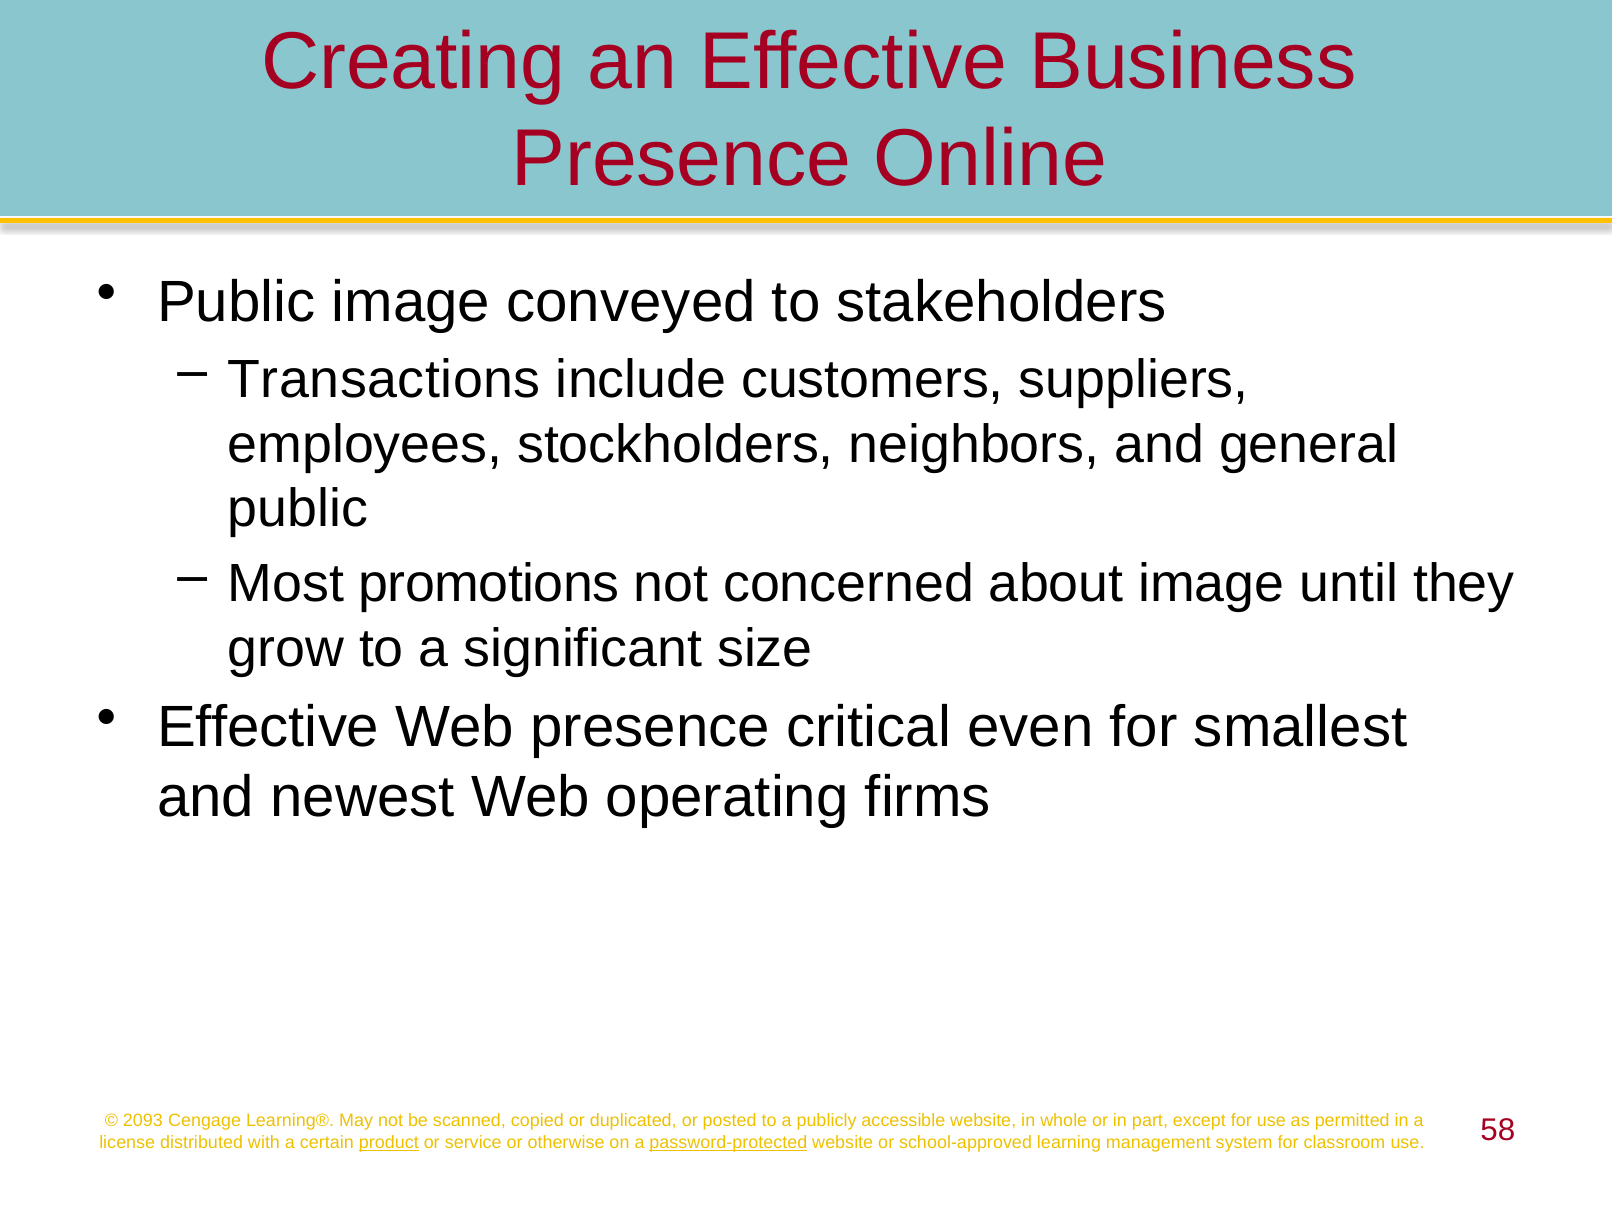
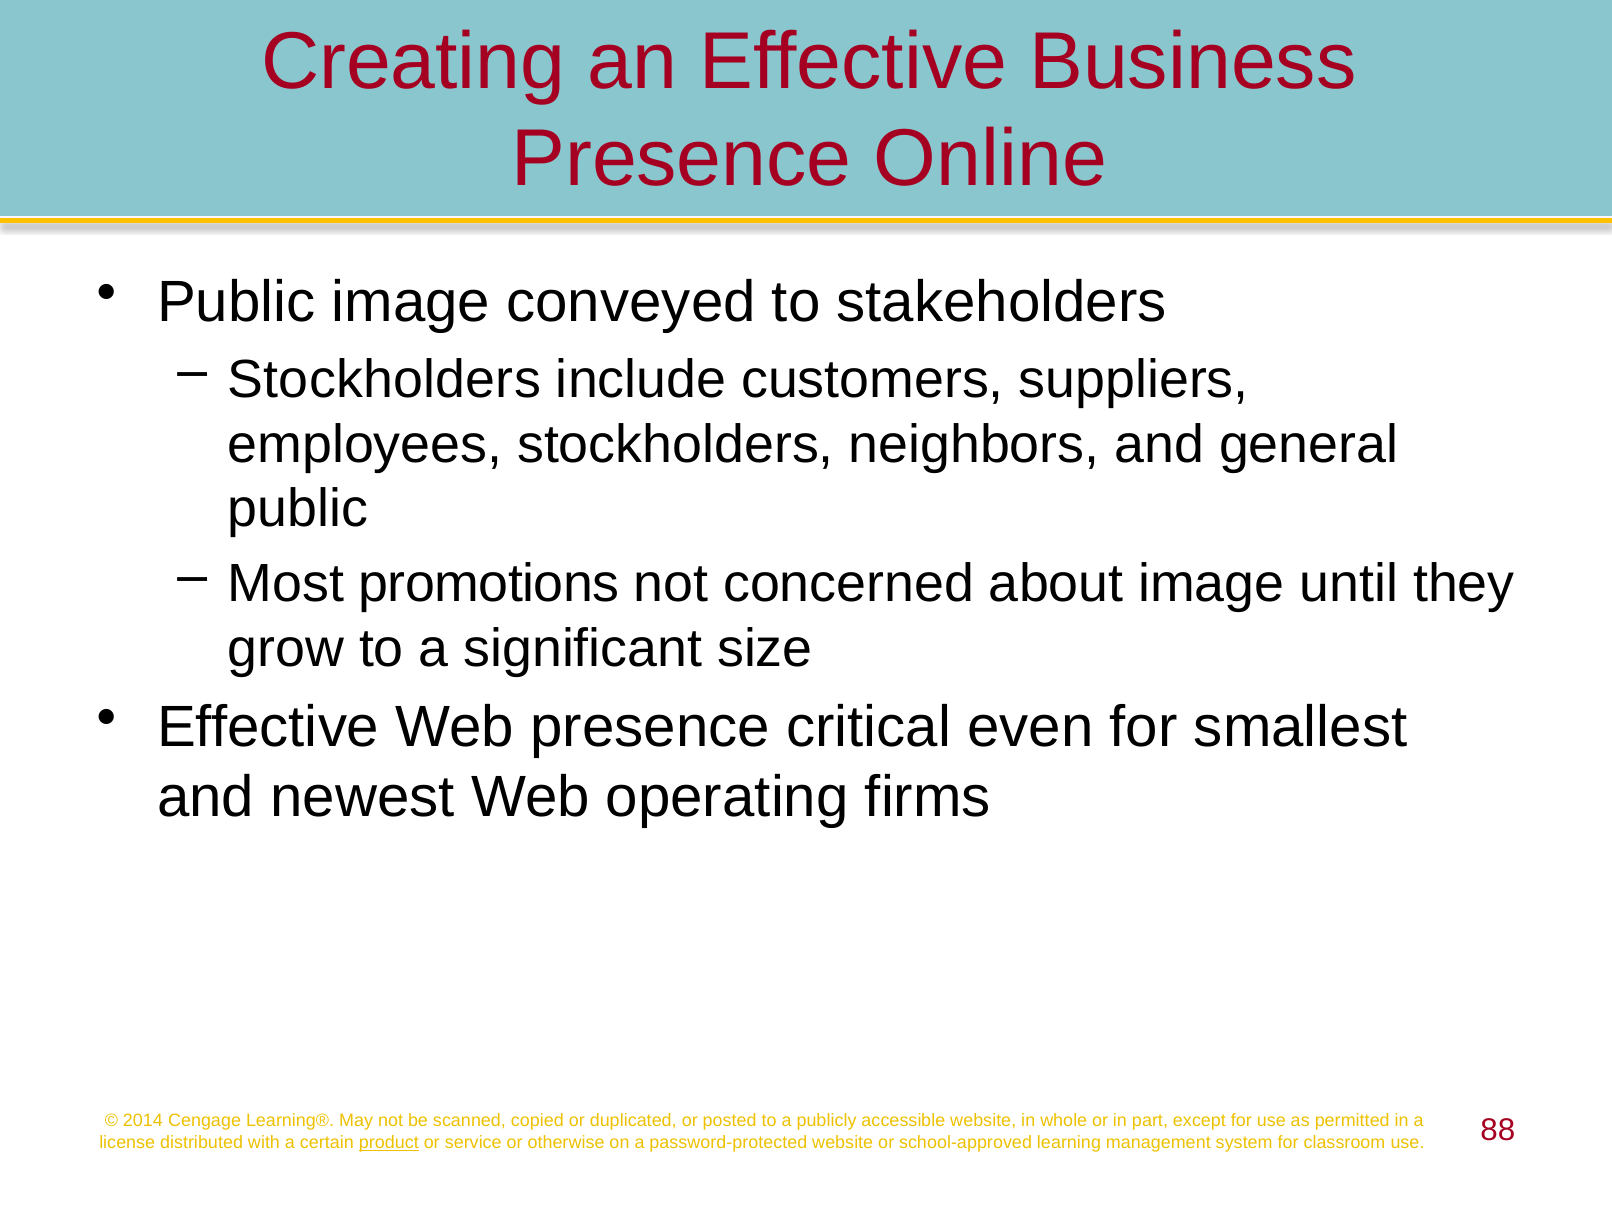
Transactions at (384, 380): Transactions -> Stockholders
2093: 2093 -> 2014
password-protected underline: present -> none
58: 58 -> 88
